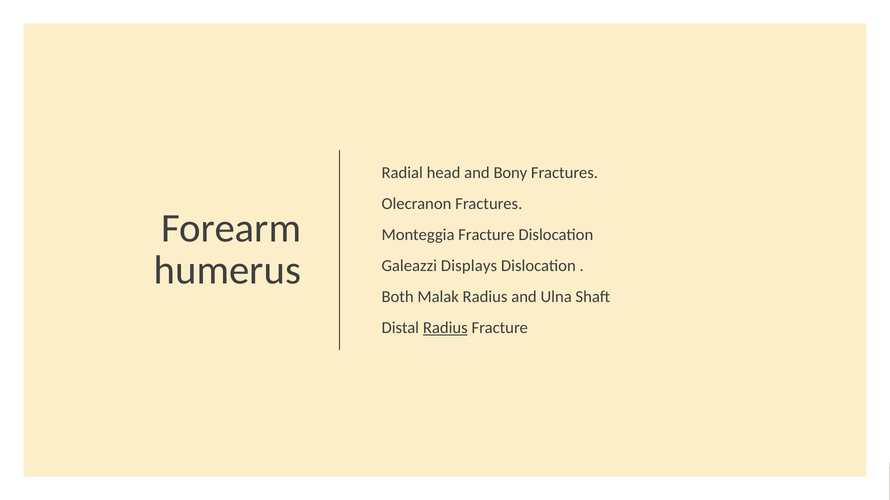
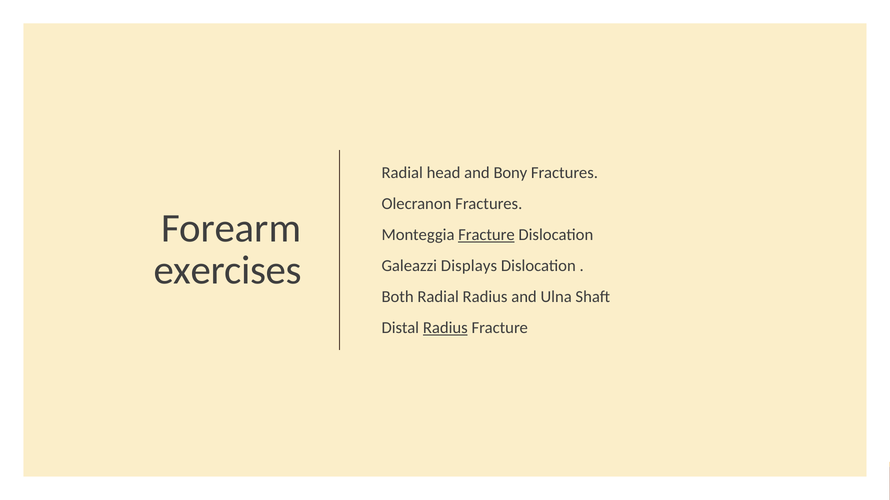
Fracture at (486, 235) underline: none -> present
humerus: humerus -> exercises
Both Malak: Malak -> Radial
